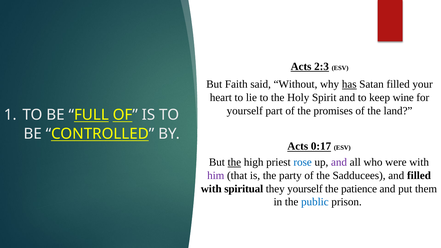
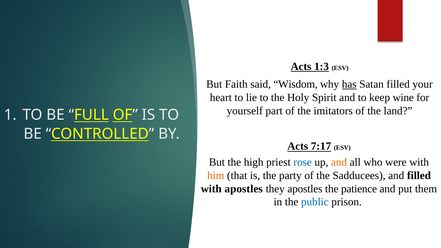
2:3: 2:3 -> 1:3
Without: Without -> Wisdom
promises: promises -> imitators
0:17: 0:17 -> 7:17
the at (234, 162) underline: present -> none
and at (339, 162) colour: purple -> orange
him colour: purple -> orange
with spiritual: spiritual -> apostles
they yourself: yourself -> apostles
